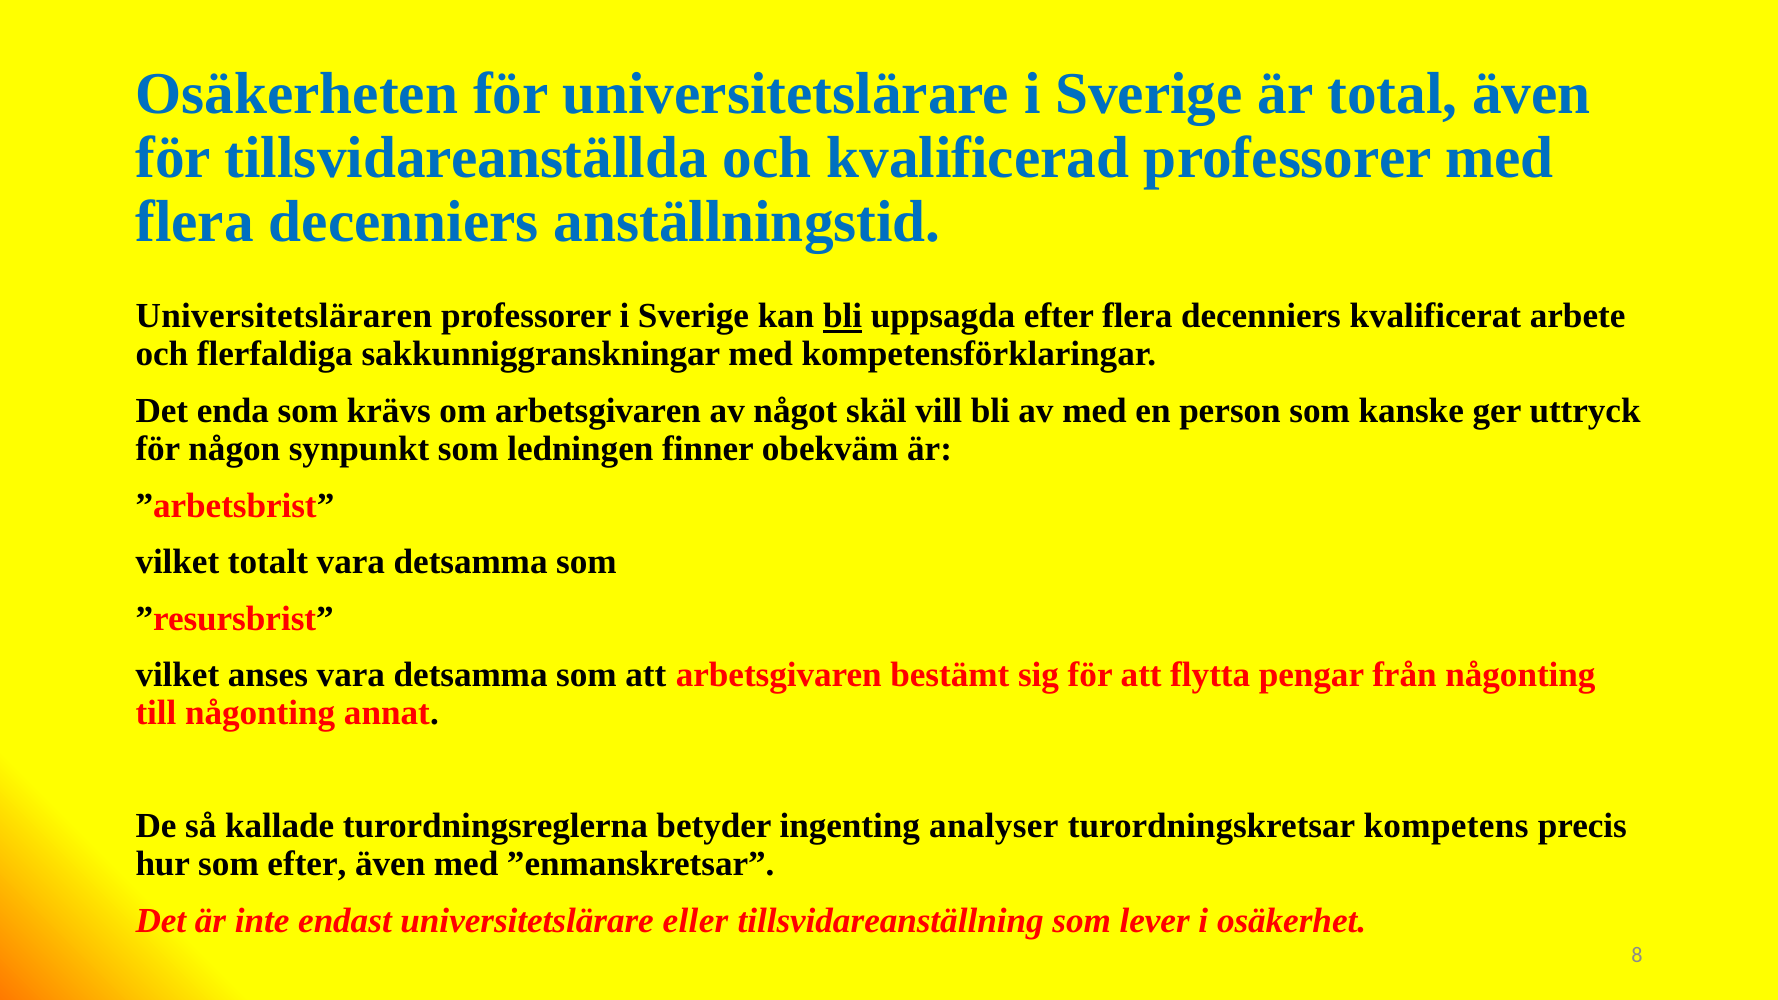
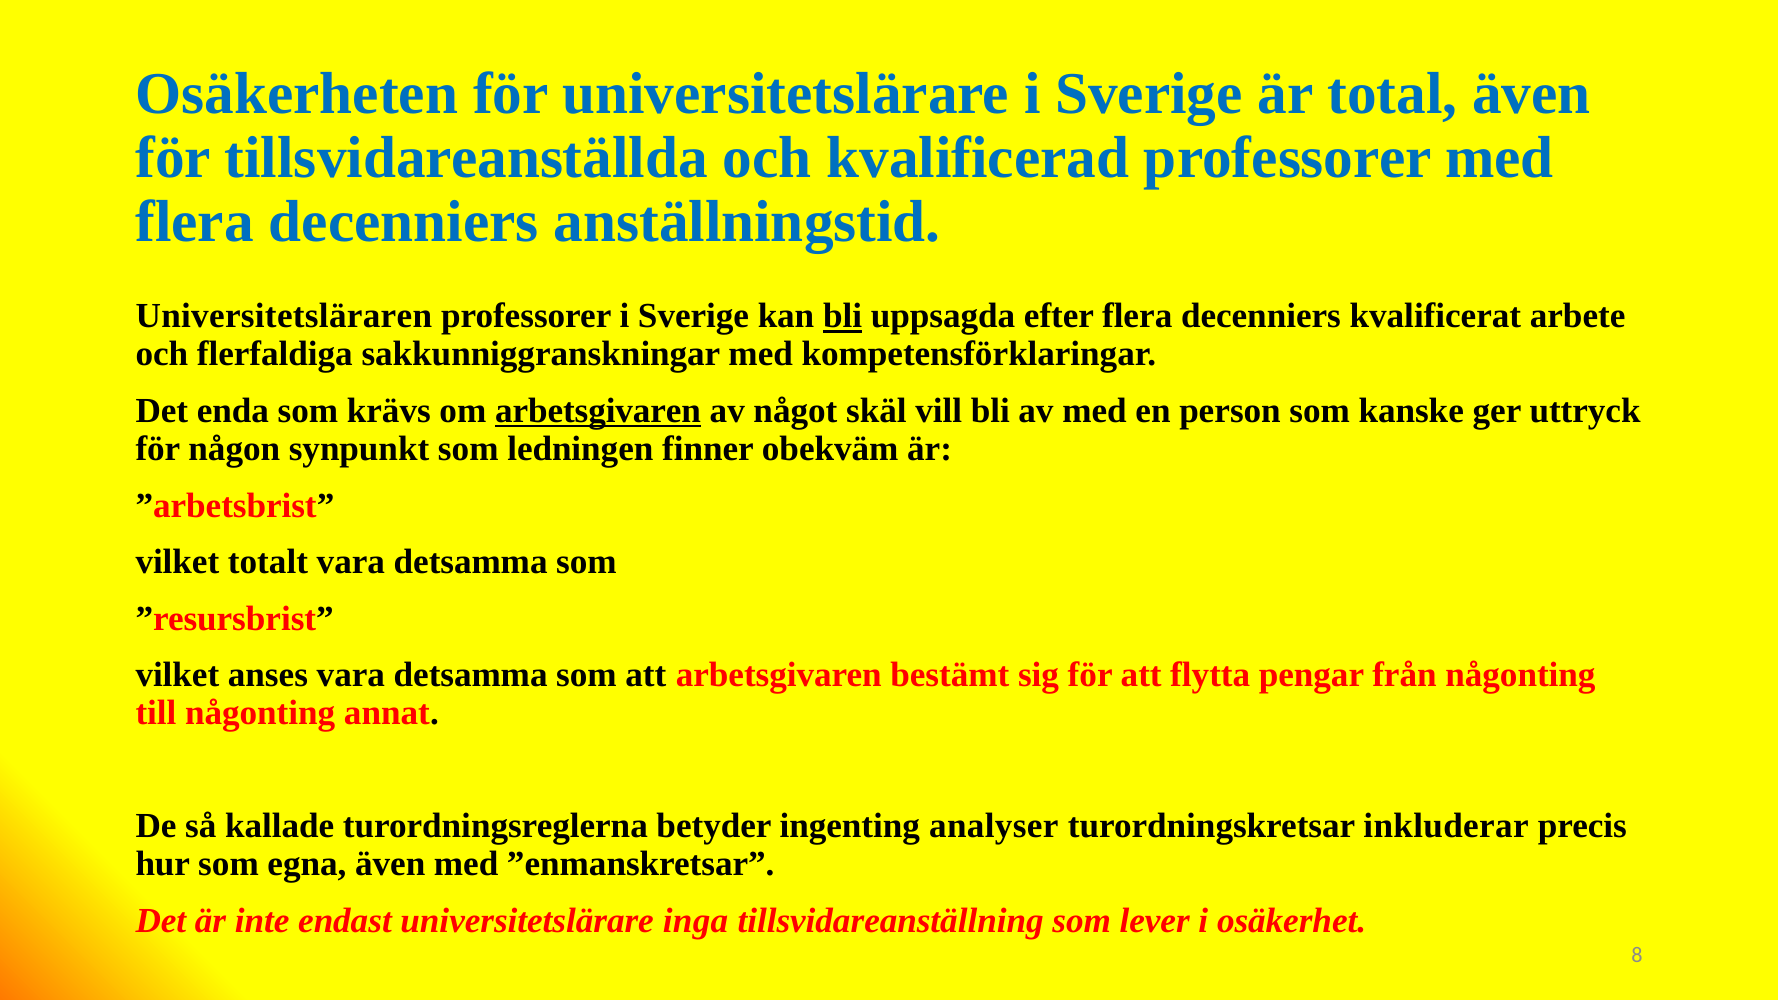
arbetsgivaren at (598, 411) underline: none -> present
kompetens: kompetens -> inkluderar
som efter: efter -> egna
eller: eller -> inga
